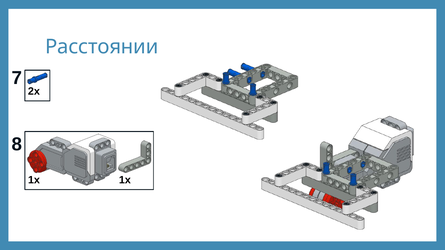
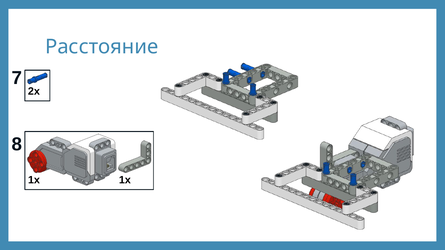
Расстоянии: Расстоянии -> Расстояние
